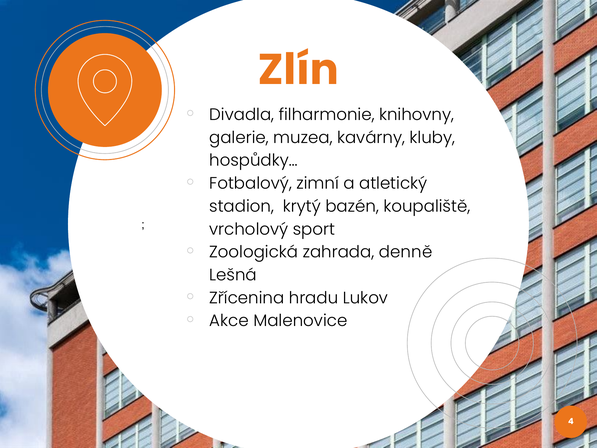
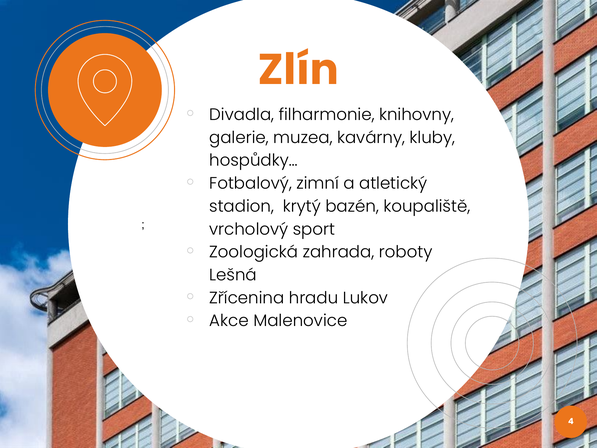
denně: denně -> roboty
